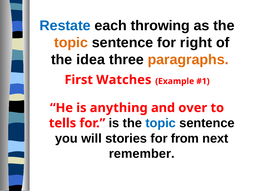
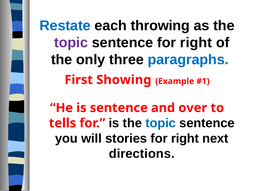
topic at (71, 43) colour: orange -> purple
idea: idea -> only
paragraphs colour: orange -> blue
Watches: Watches -> Showing
is anything: anything -> sentence
from at (185, 139): from -> right
remember: remember -> directions
